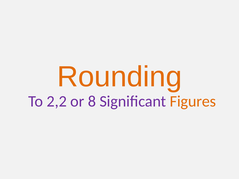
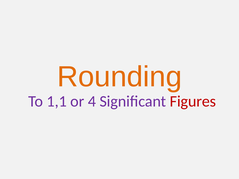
2,2: 2,2 -> 1,1
8: 8 -> 4
Figures colour: orange -> red
